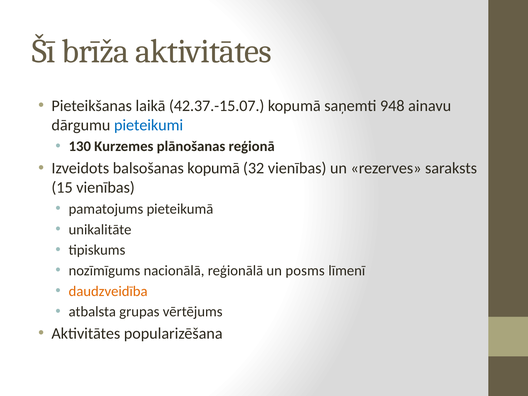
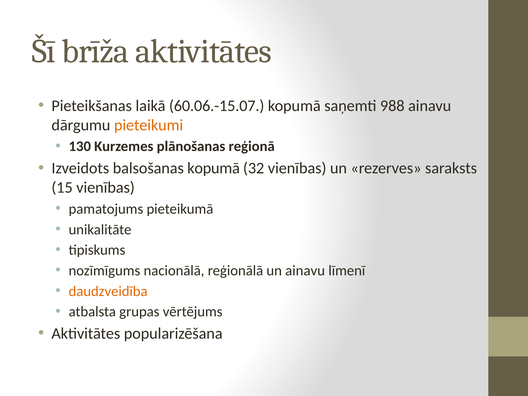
42.37.-15.07: 42.37.-15.07 -> 60.06.-15.07
948: 948 -> 988
pieteikumi colour: blue -> orange
un posms: posms -> ainavu
